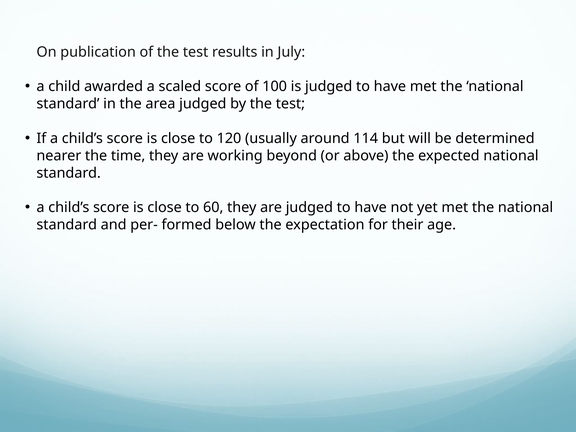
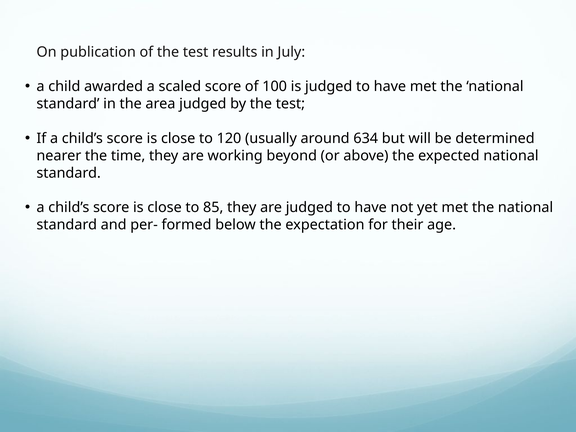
114: 114 -> 634
60: 60 -> 85
